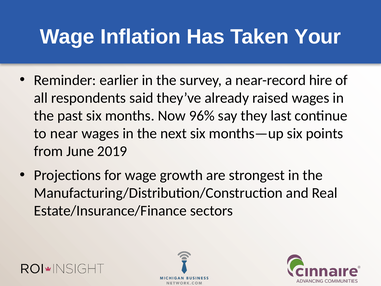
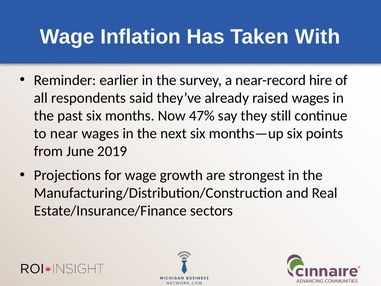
Your: Your -> With
96%: 96% -> 47%
last: last -> still
